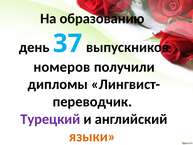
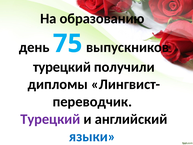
37: 37 -> 75
номеров at (62, 67): номеров -> турецкий
языки colour: orange -> blue
